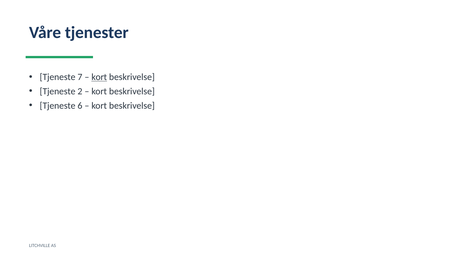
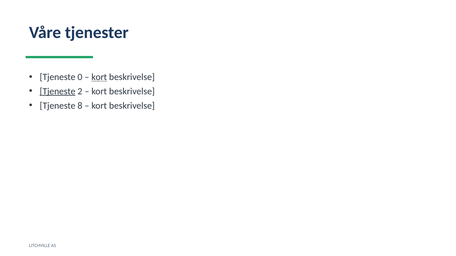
7: 7 -> 0
Tjeneste at (58, 91) underline: none -> present
6: 6 -> 8
